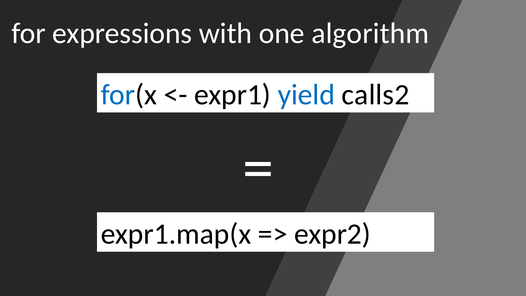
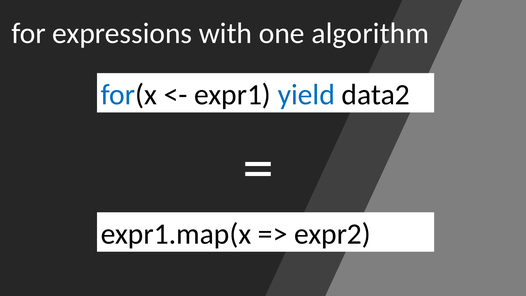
calls2: calls2 -> data2
